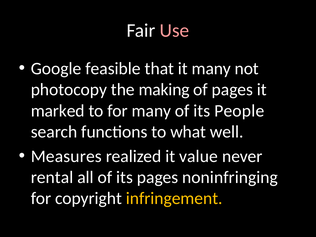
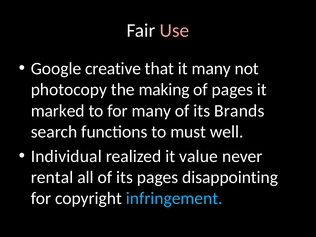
feasible: feasible -> creative
People: People -> Brands
what: what -> must
Measures: Measures -> Individual
noninfringing: noninfringing -> disappointing
infringement colour: yellow -> light blue
